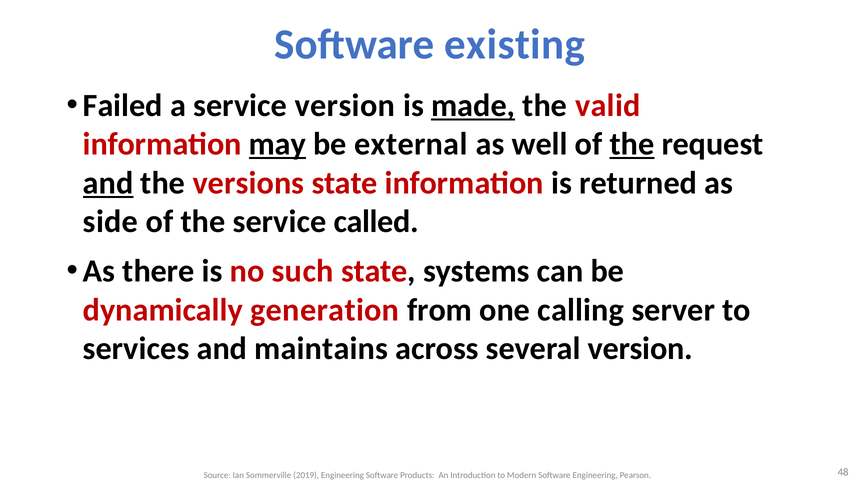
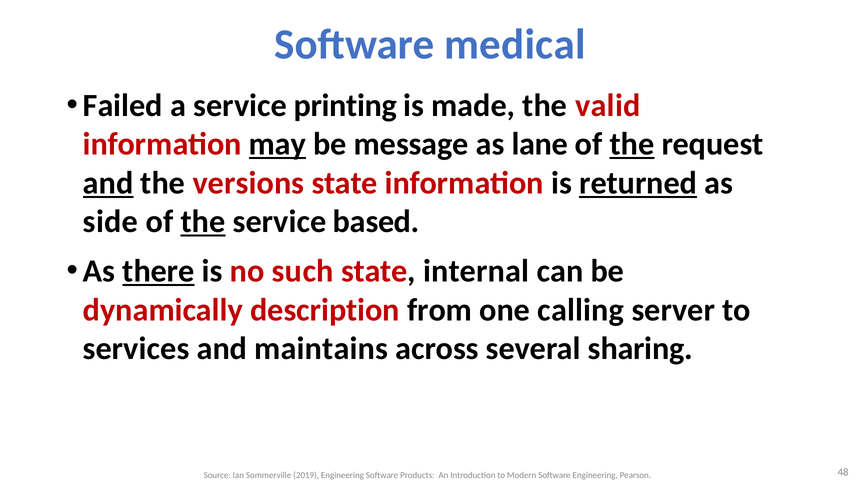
existing: existing -> medical
service version: version -> printing
made underline: present -> none
external: external -> message
well: well -> lane
returned underline: none -> present
the at (203, 222) underline: none -> present
called: called -> based
there underline: none -> present
systems: systems -> internal
generation: generation -> description
several version: version -> sharing
